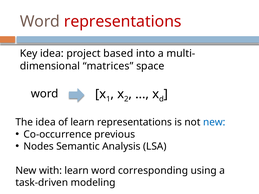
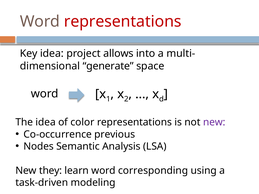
based: based -> allows
matrices: matrices -> generate
of learn: learn -> color
new at (214, 122) colour: blue -> purple
with: with -> they
